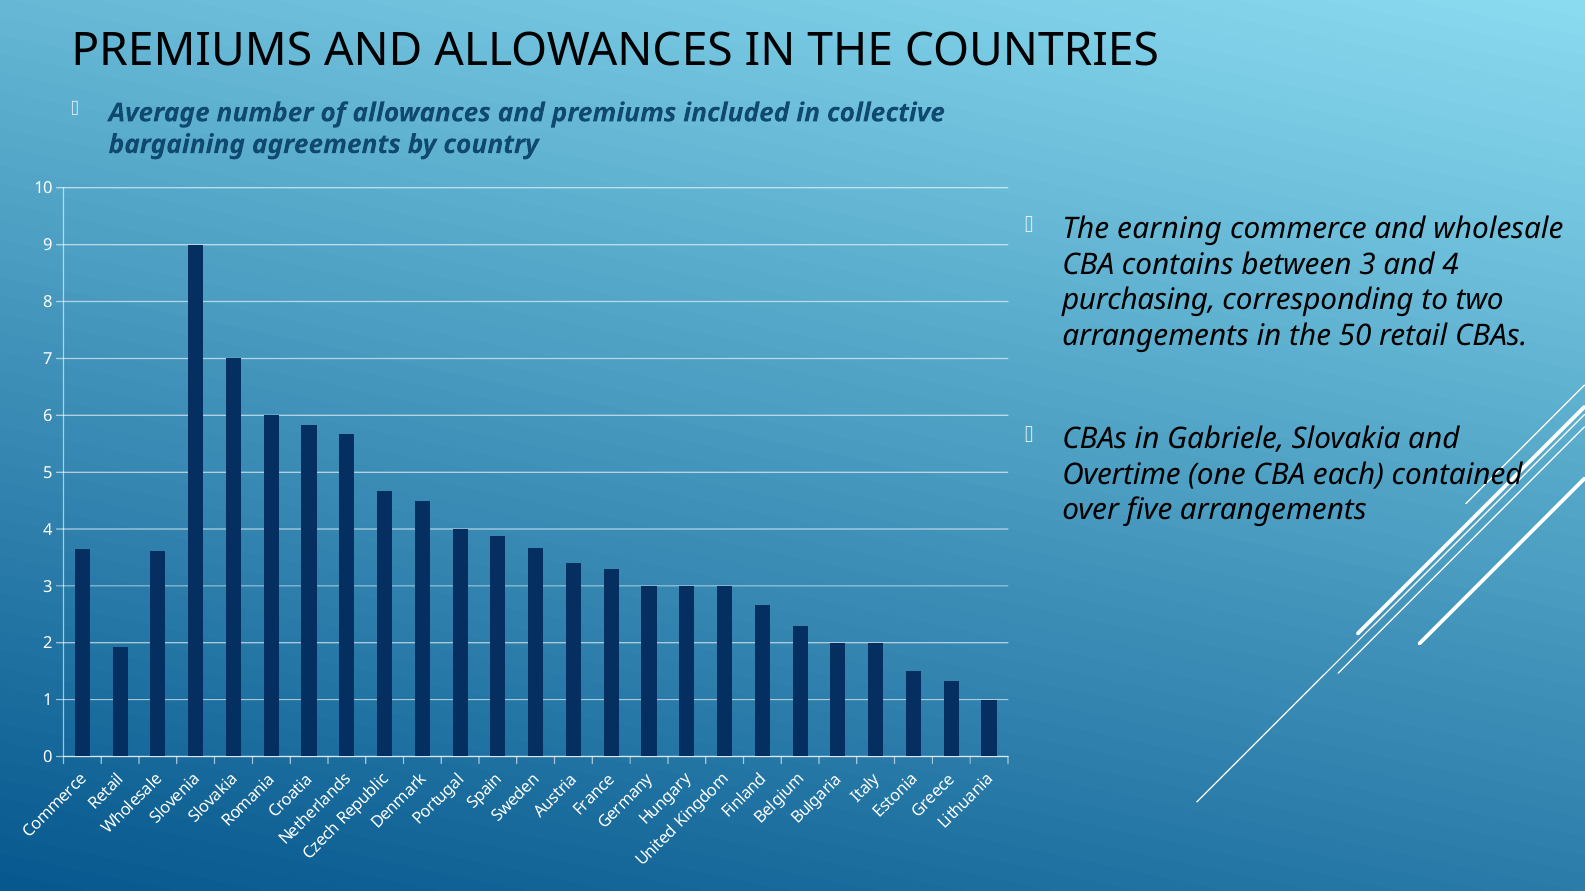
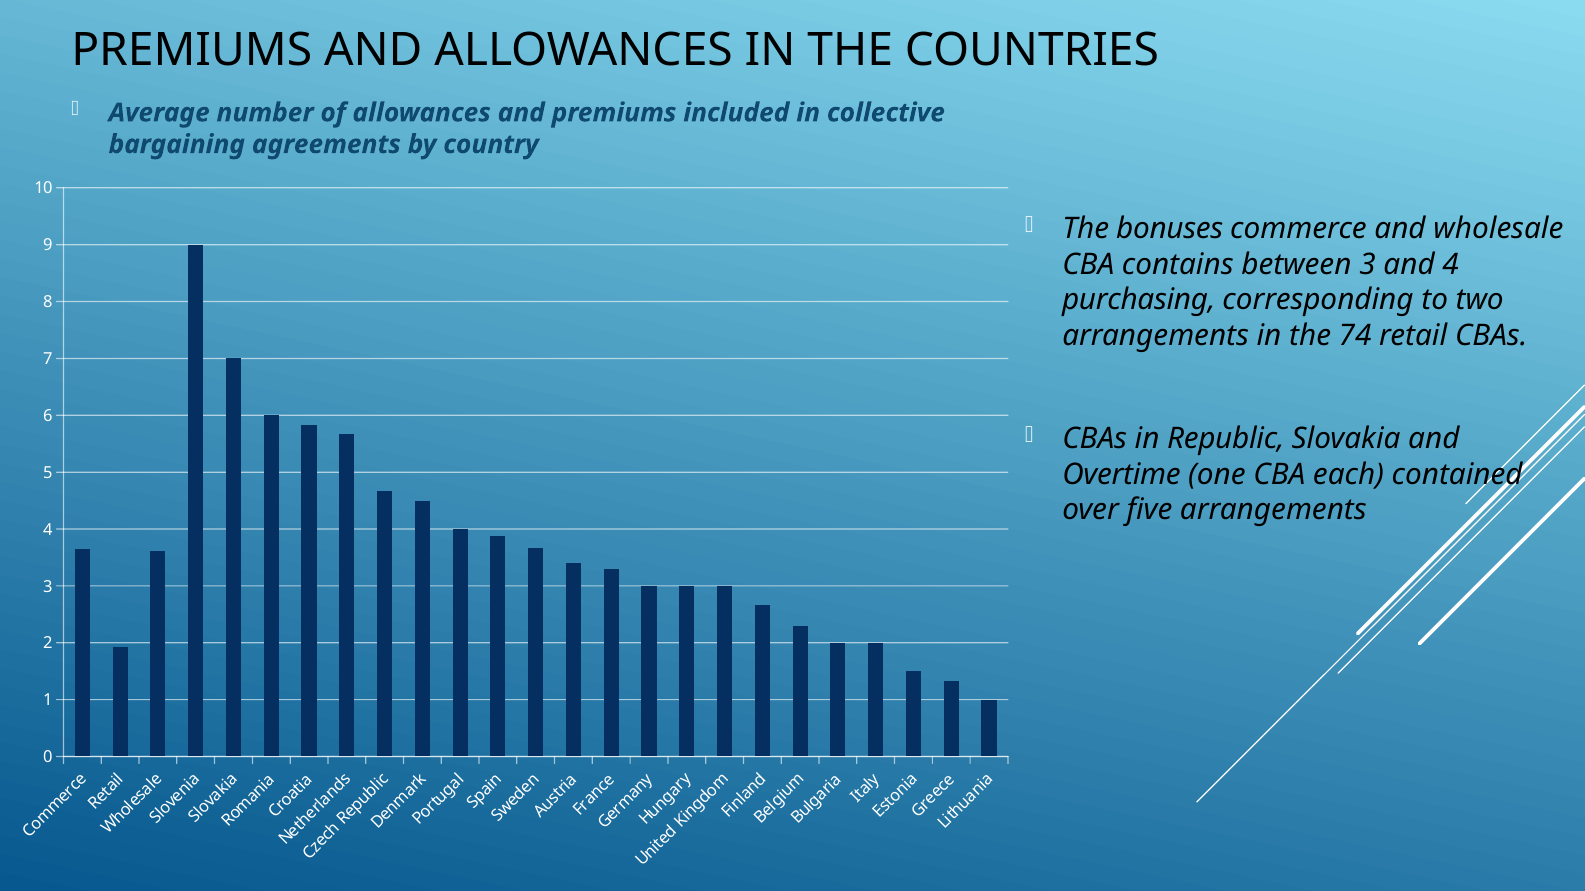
earning: earning -> bonuses
50: 50 -> 74
Gabriele: Gabriele -> Republic
